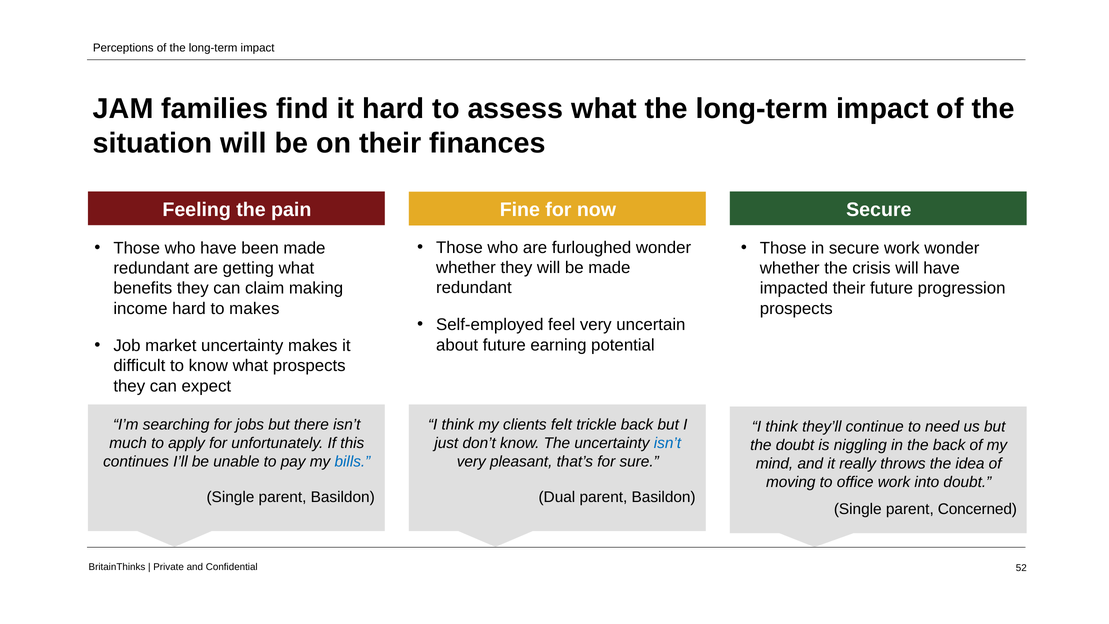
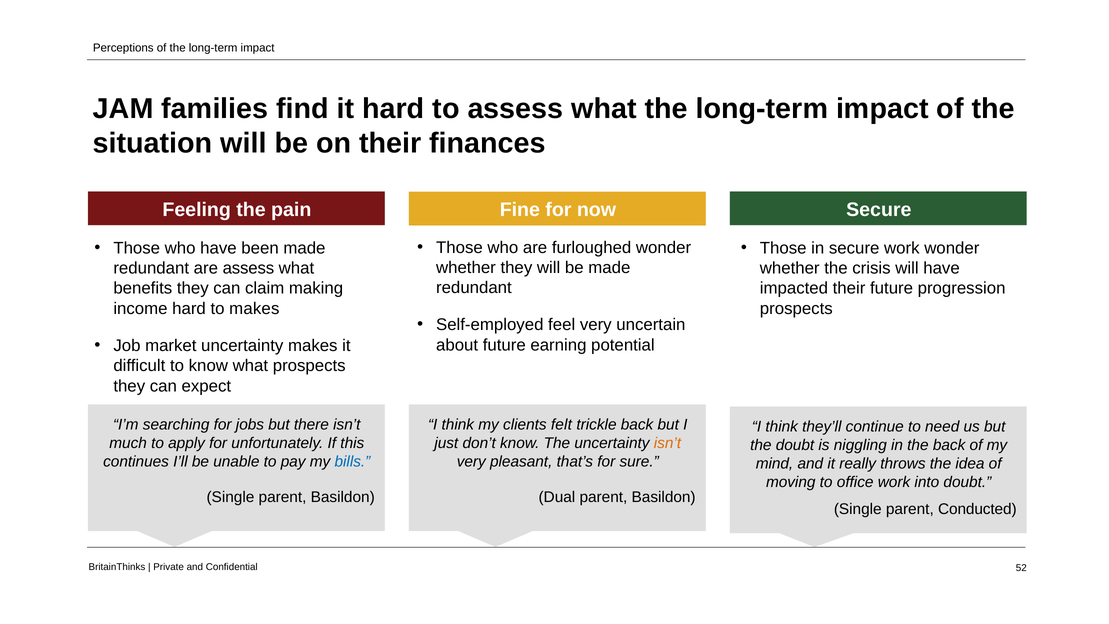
are getting: getting -> assess
isn’t at (667, 443) colour: blue -> orange
Concerned: Concerned -> Conducted
